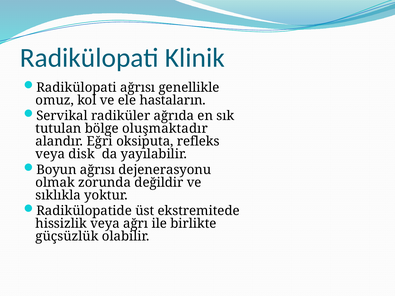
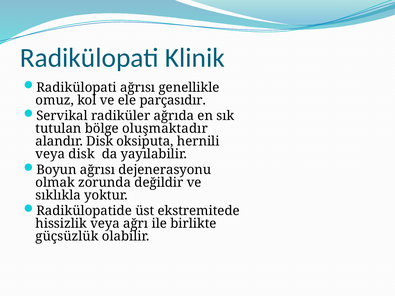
hastaların: hastaların -> parçasıdır
alandır Eğri: Eğri -> Disk
refleks: refleks -> hernili
